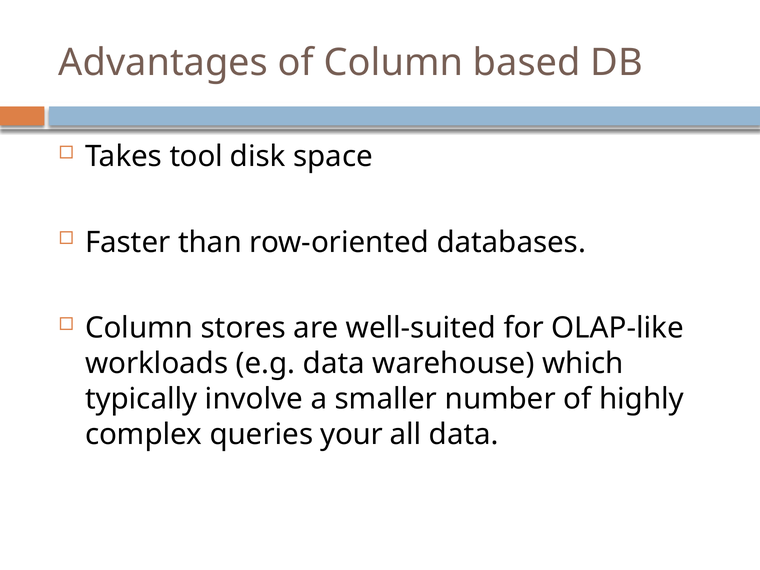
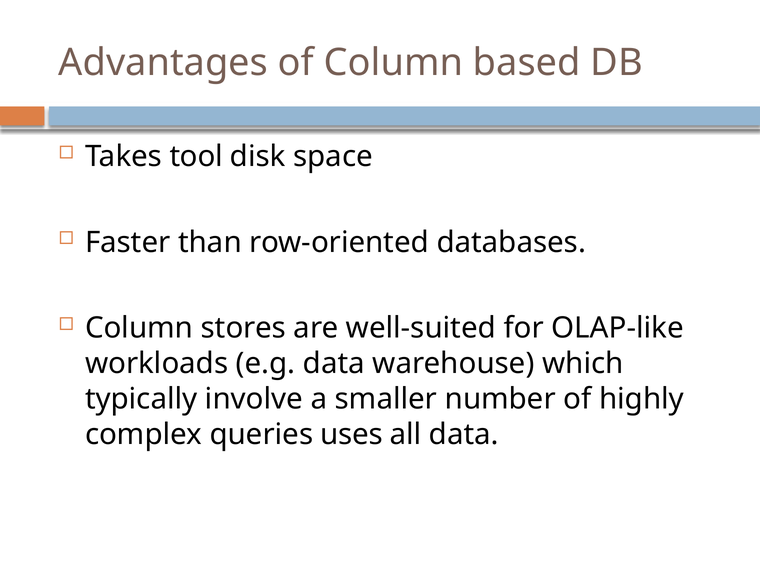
your: your -> uses
